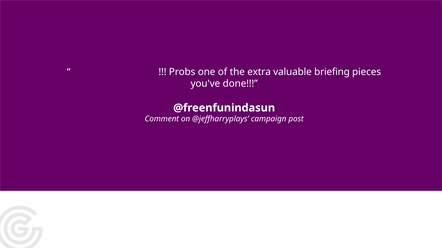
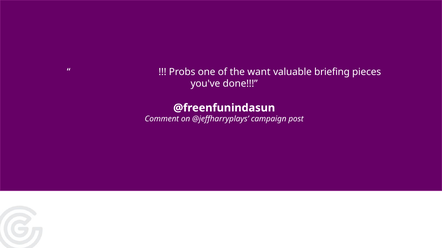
extra: extra -> want
